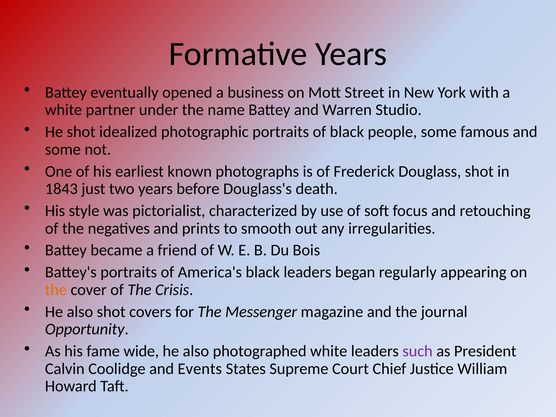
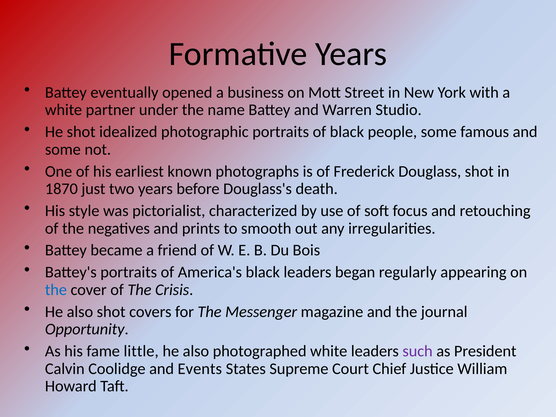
1843: 1843 -> 1870
the at (56, 290) colour: orange -> blue
wide: wide -> little
